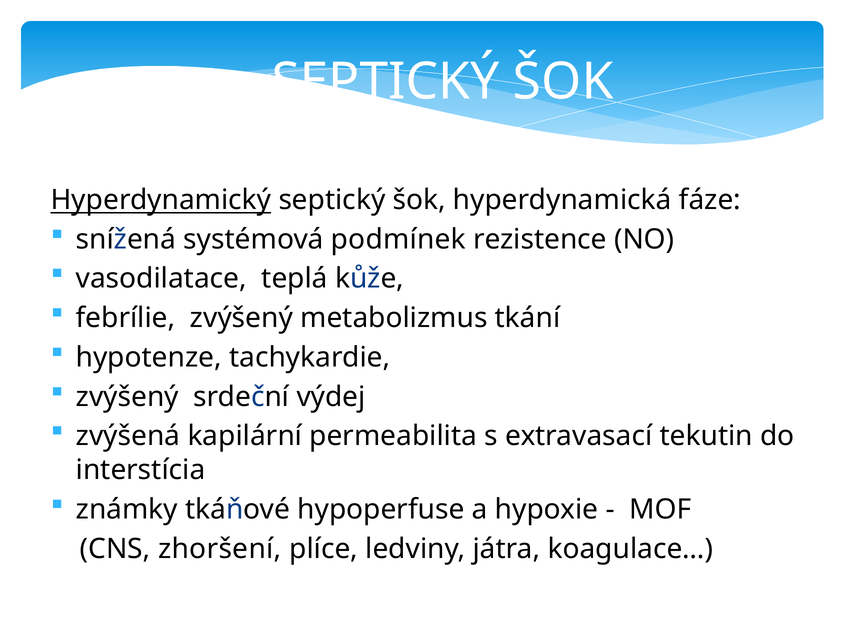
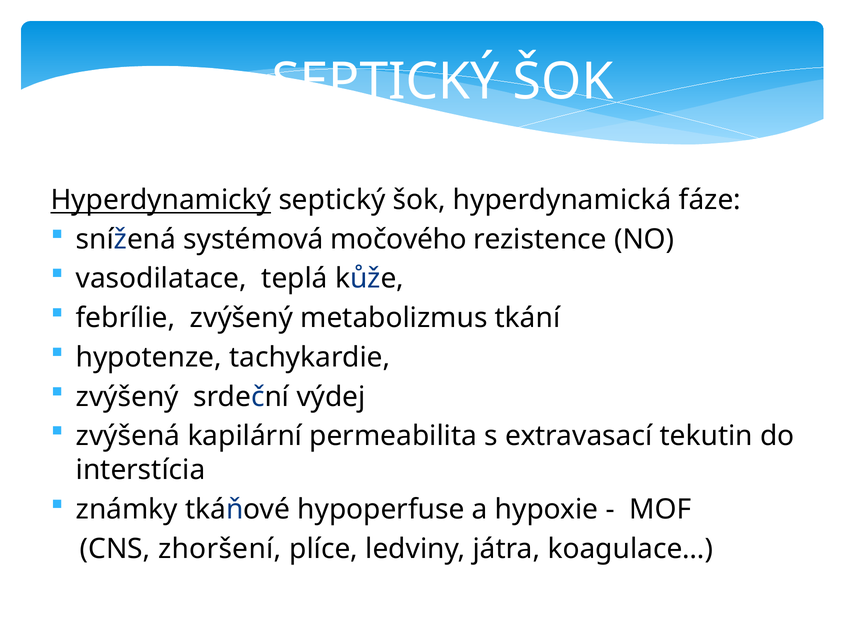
podmínek: podmínek -> močového
